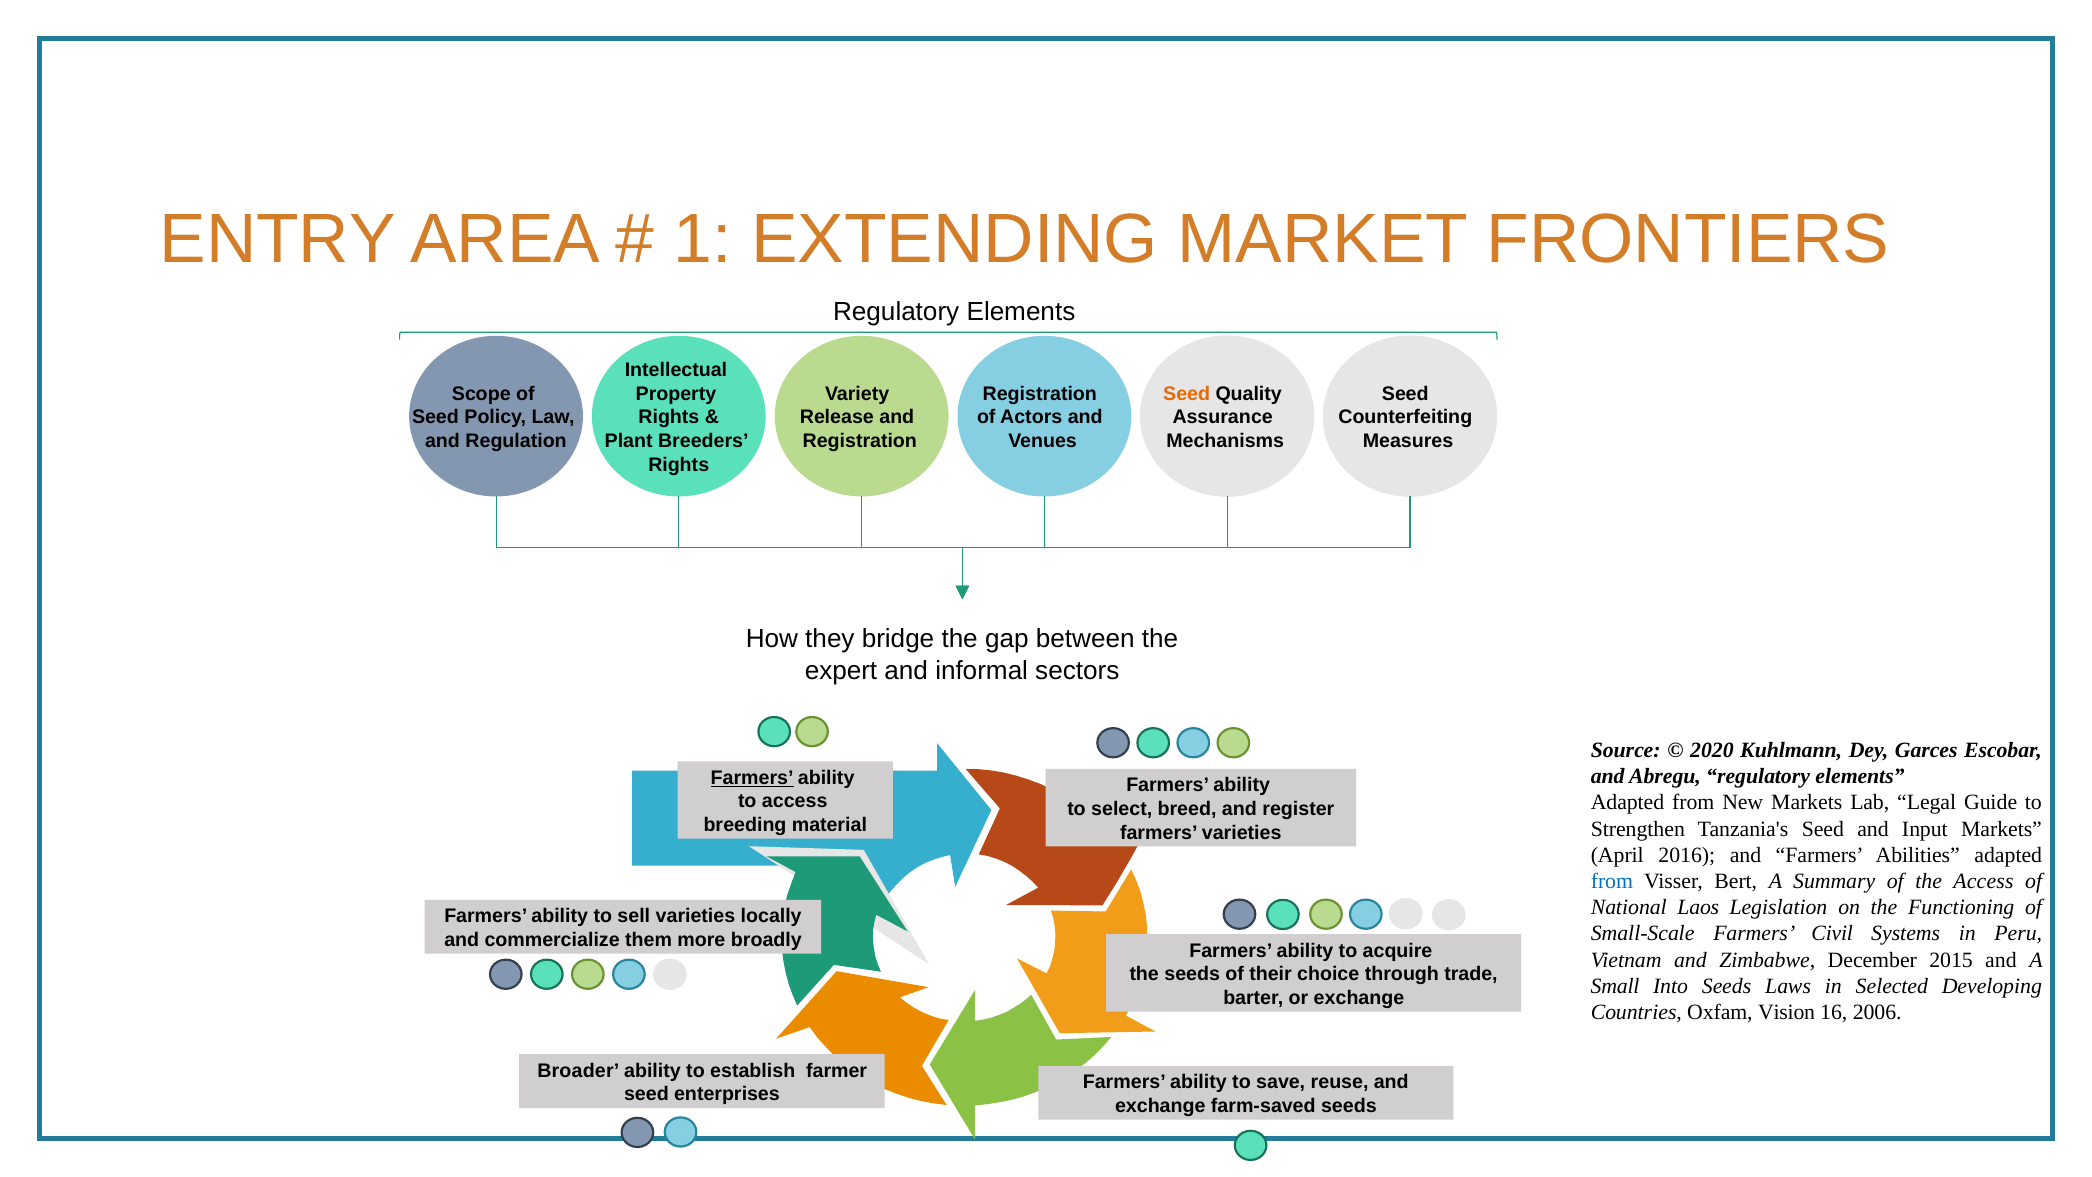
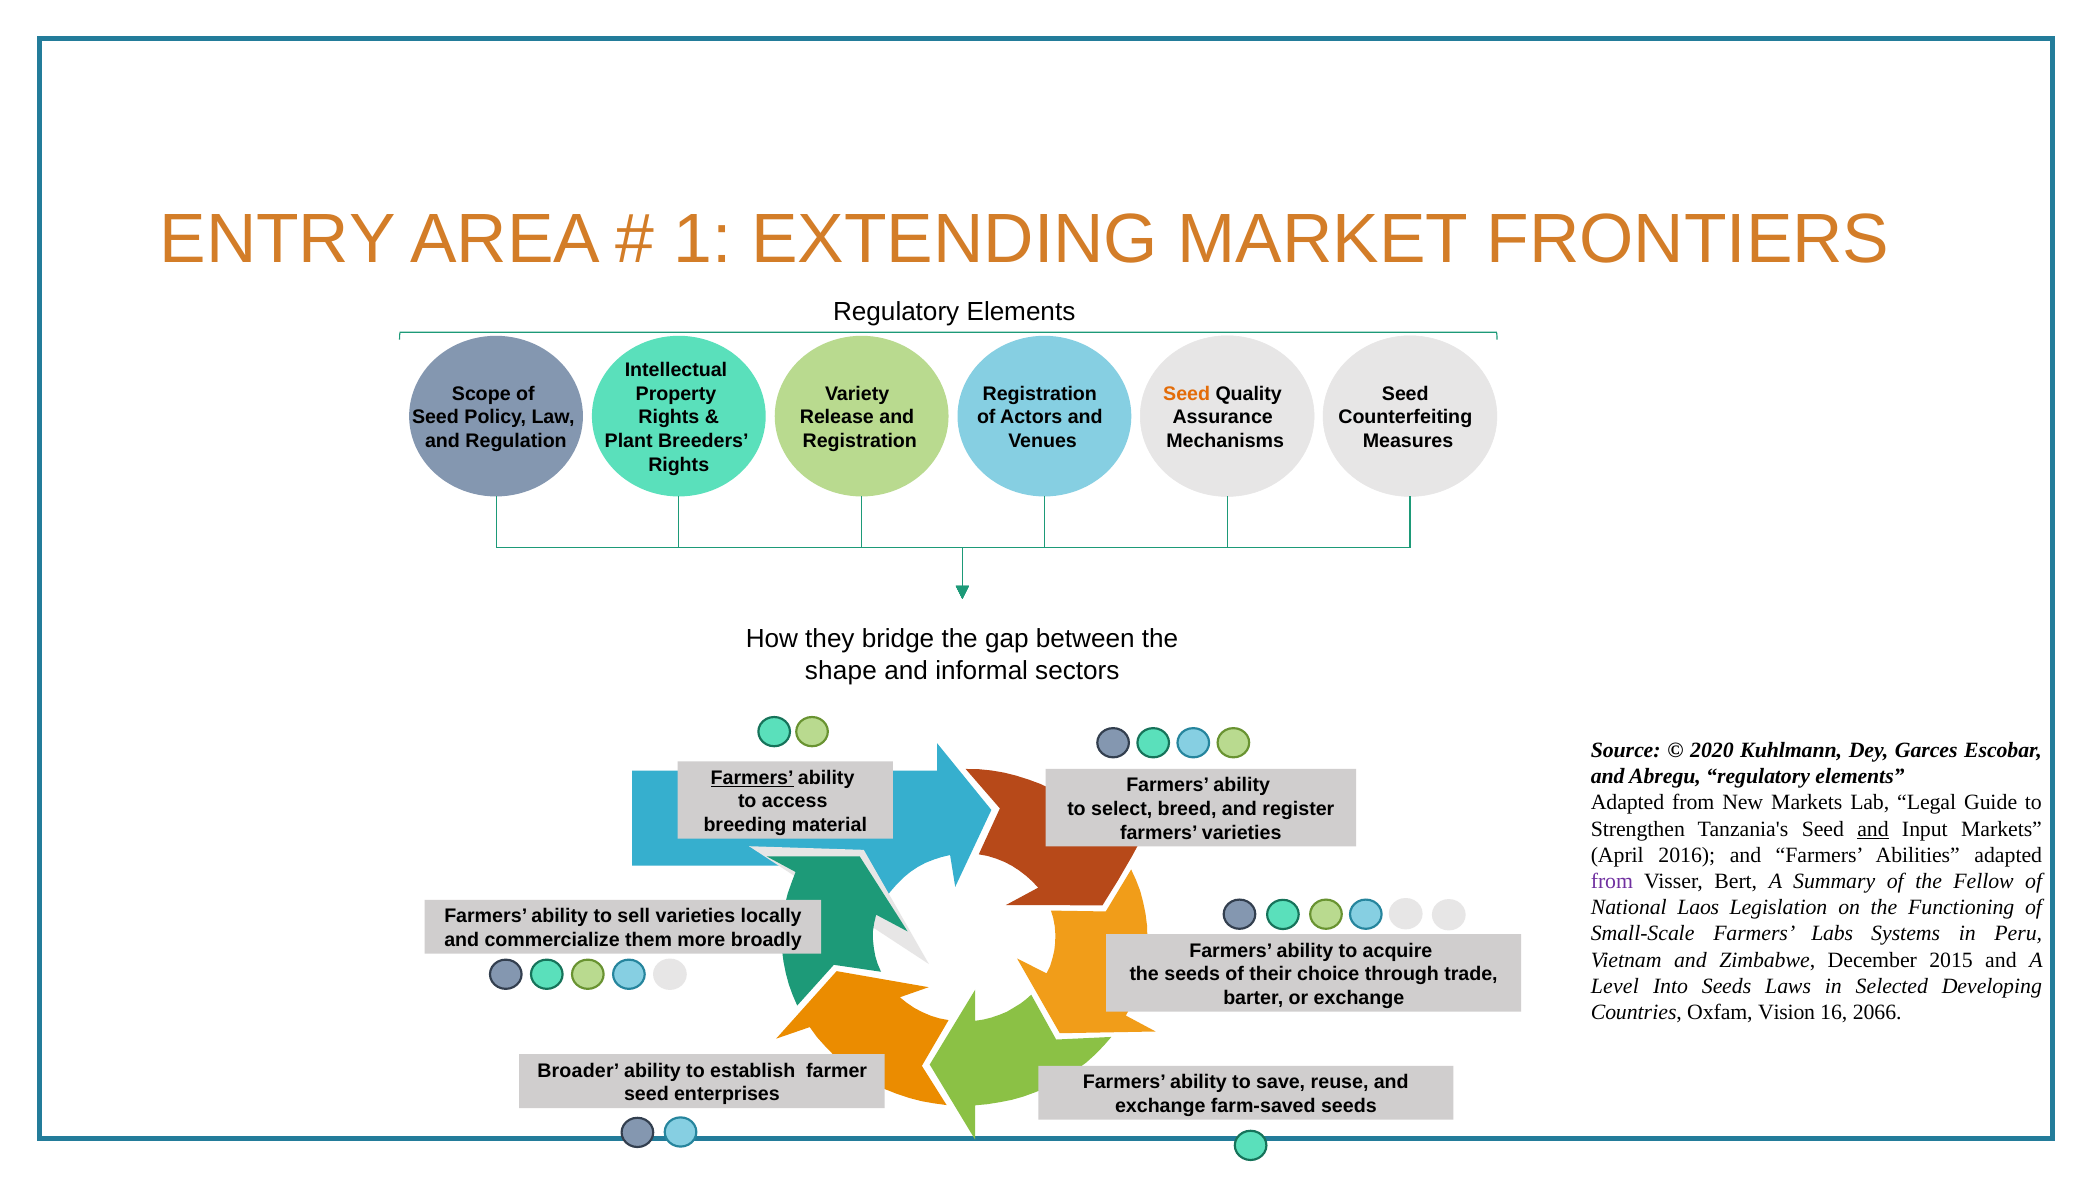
expert: expert -> shape
and at (1873, 829) underline: none -> present
from at (1612, 881) colour: blue -> purple
the Access: Access -> Fellow
Civil: Civil -> Labs
Small: Small -> Level
2006: 2006 -> 2066
